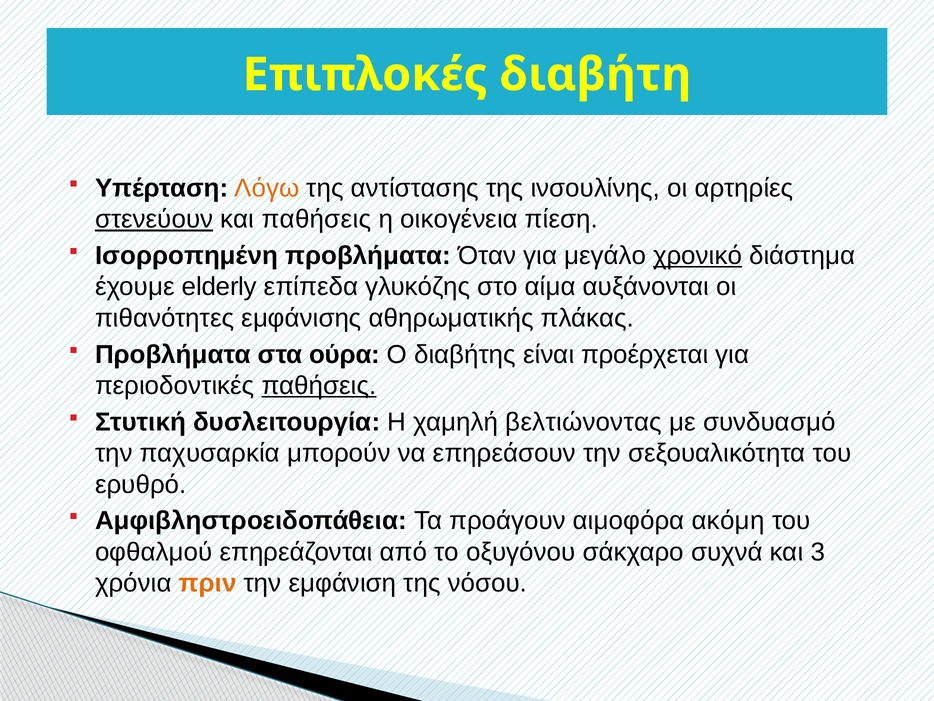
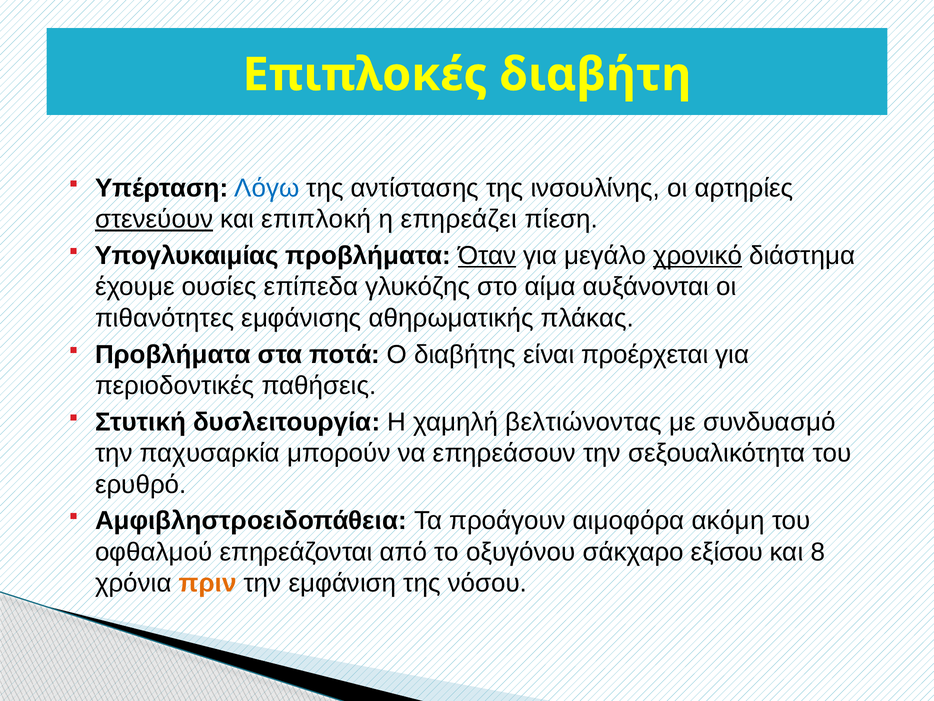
Λόγω colour: orange -> blue
και παθήσεις: παθήσεις -> επιπλοκή
οικογένεια: οικογένεια -> επηρεάζει
Ισορροπημένη: Ισορροπημένη -> Υπογλυκαιμίας
Όταν underline: none -> present
elderly: elderly -> ουσίες
ούρα: ούρα -> ποτά
παθήσεις at (319, 385) underline: present -> none
συχνά: συχνά -> εξίσου
3: 3 -> 8
